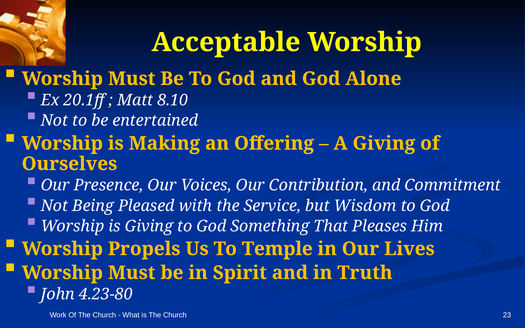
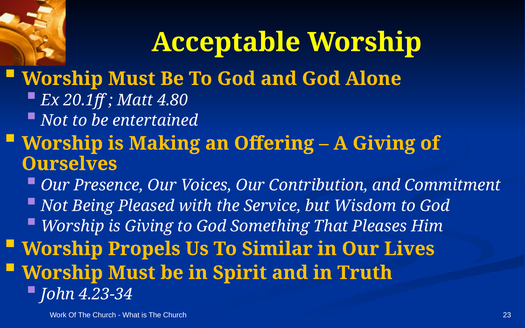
8.10: 8.10 -> 4.80
Temple: Temple -> Similar
4.23-80: 4.23-80 -> 4.23-34
